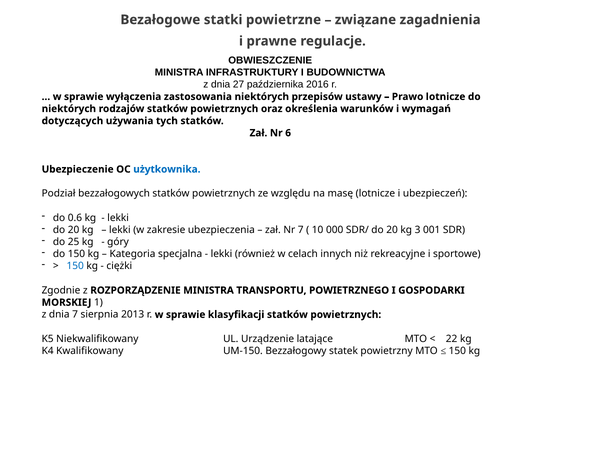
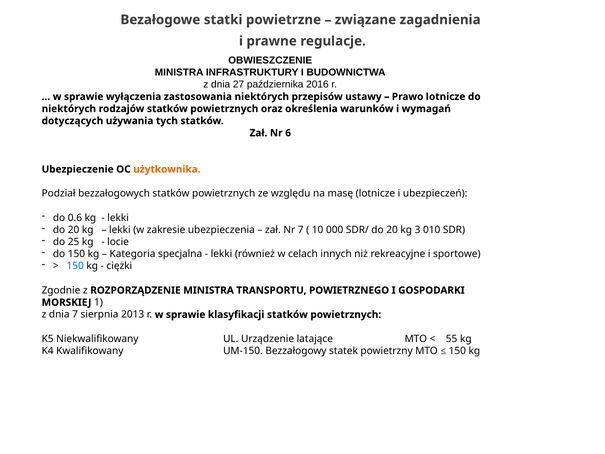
użytkownika colour: blue -> orange
001: 001 -> 010
góry: góry -> locie
22: 22 -> 55
